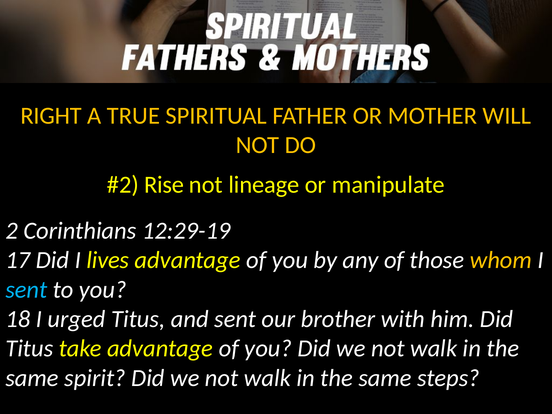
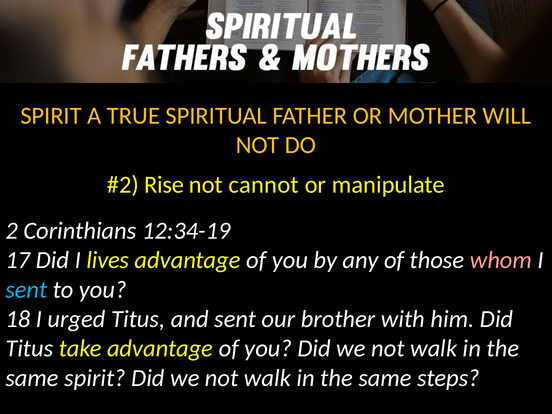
RIGHT at (51, 116): RIGHT -> SPIRIT
lineage: lineage -> cannot
12:29-19: 12:29-19 -> 12:34-19
whom colour: yellow -> pink
